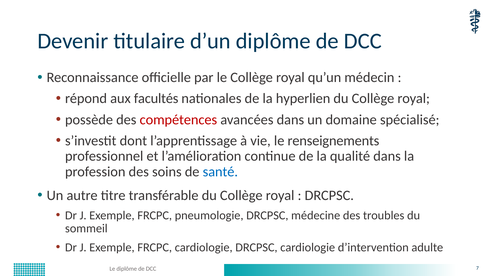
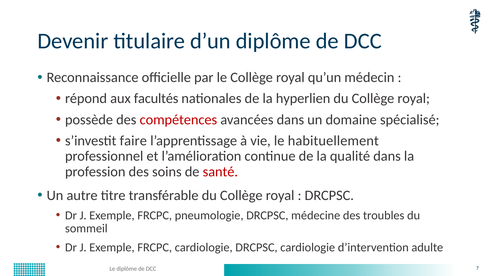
dont: dont -> faire
renseignements: renseignements -> habituellement
santé colour: blue -> red
